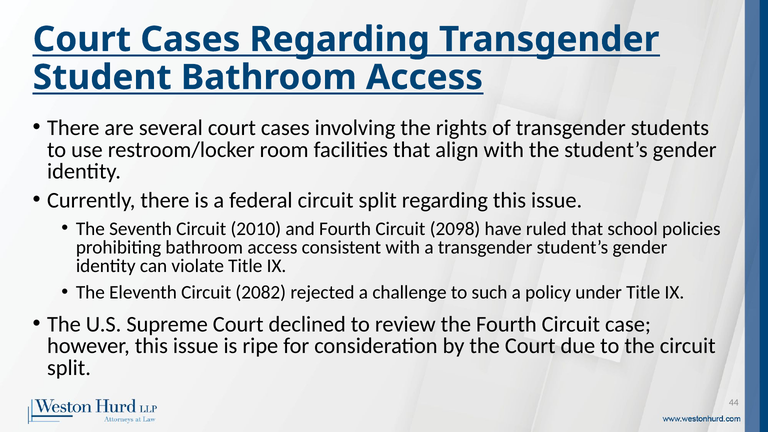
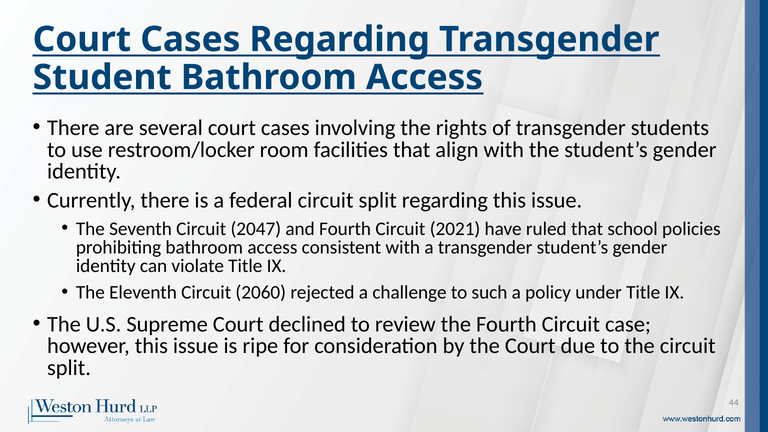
2010: 2010 -> 2047
2098: 2098 -> 2021
2082: 2082 -> 2060
